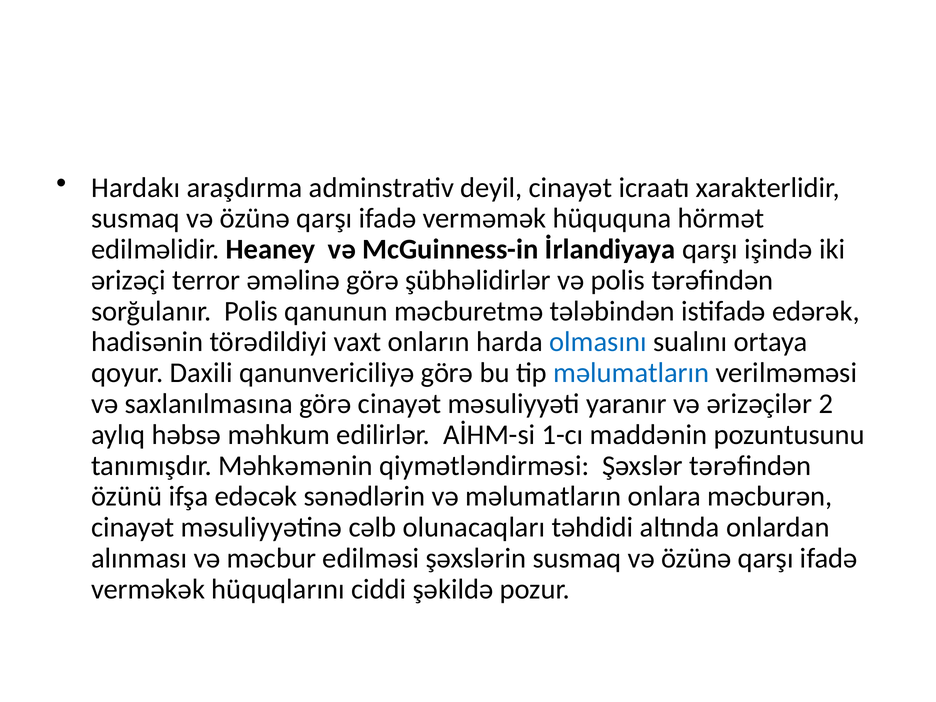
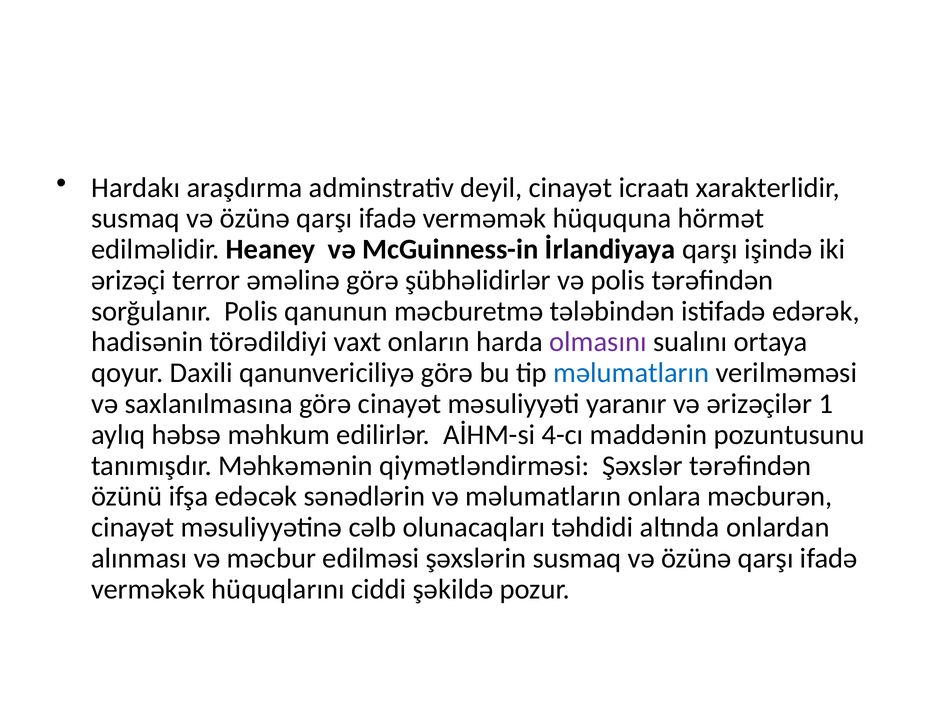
olmasını colour: blue -> purple
2: 2 -> 1
1-cı: 1-cı -> 4-cı
